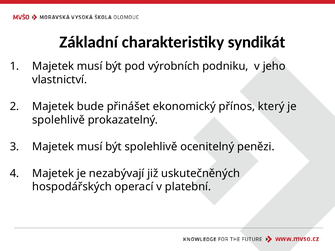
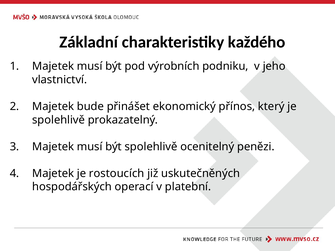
syndikát: syndikát -> každého
nezabývají: nezabývají -> rostoucích
